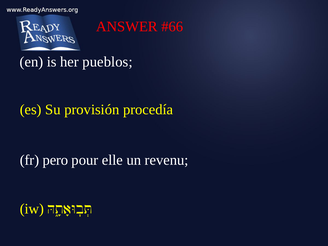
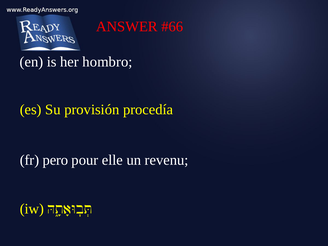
pueblos: pueblos -> hombro
